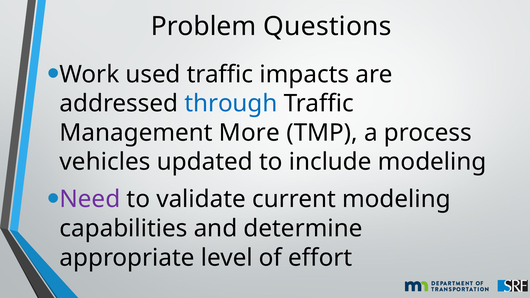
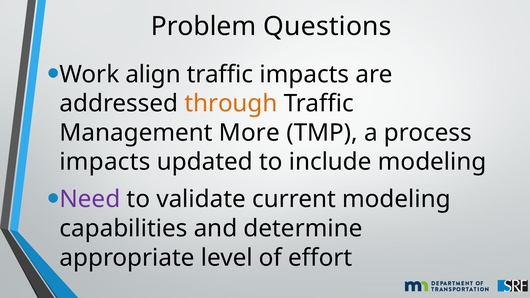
used: used -> align
through colour: blue -> orange
vehicles at (105, 162): vehicles -> impacts
